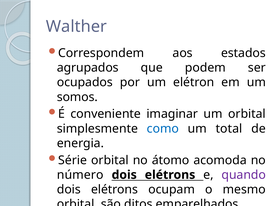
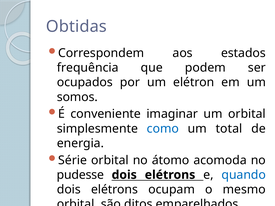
Walther: Walther -> Obtidas
agrupados: agrupados -> frequência
número: número -> pudesse
quando colour: purple -> blue
